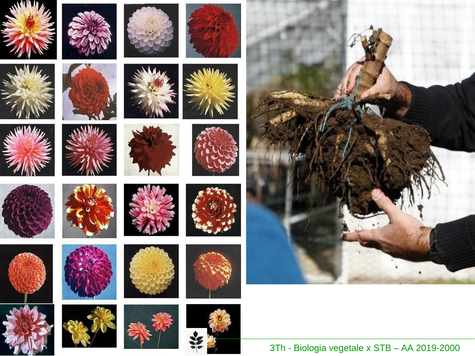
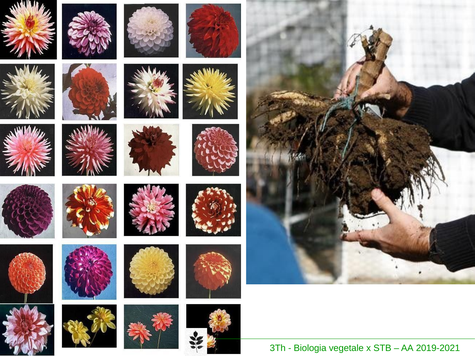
2019-2000: 2019-2000 -> 2019-2021
